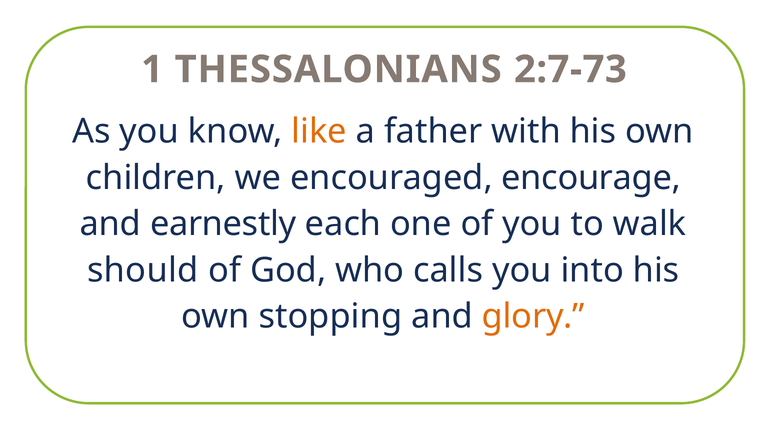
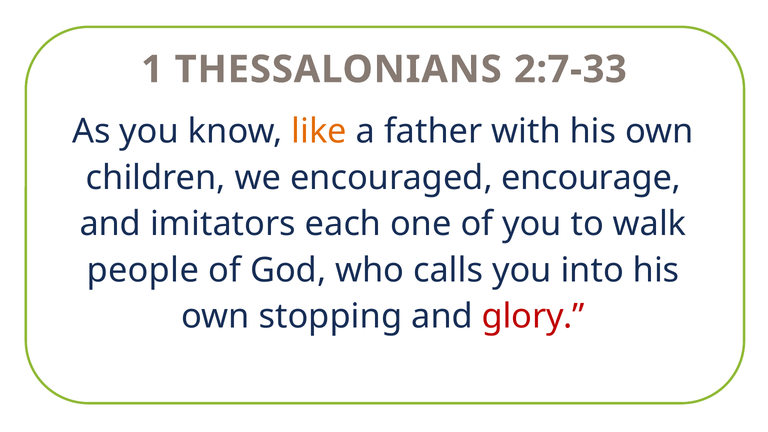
2:7-73: 2:7-73 -> 2:7-33
earnestly: earnestly -> imitators
should: should -> people
glory colour: orange -> red
